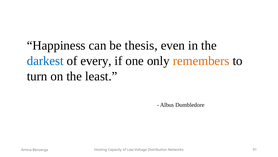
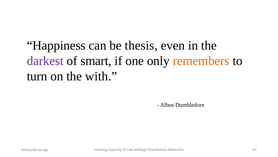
darkest colour: blue -> purple
every: every -> smart
least: least -> with
